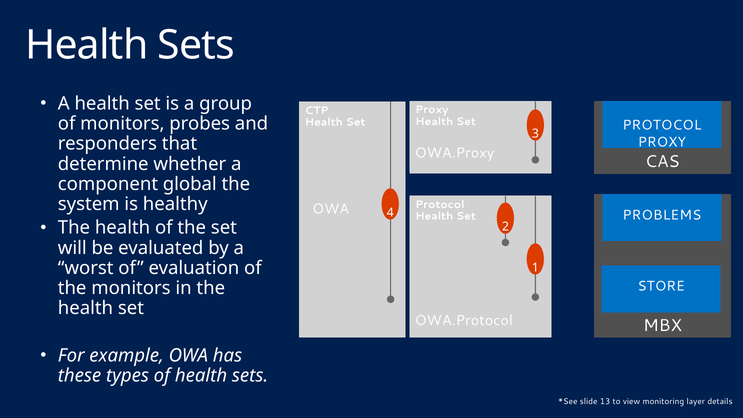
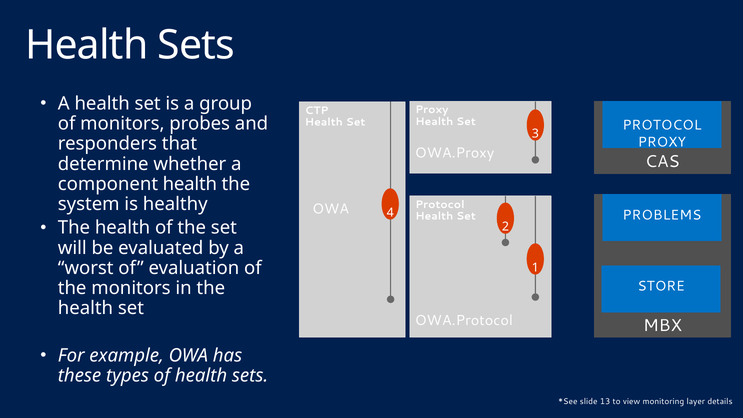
component global: global -> health
